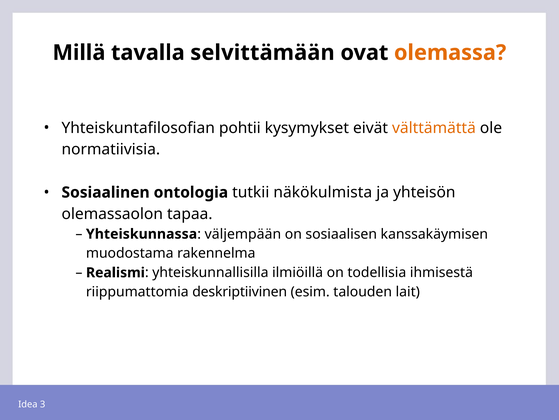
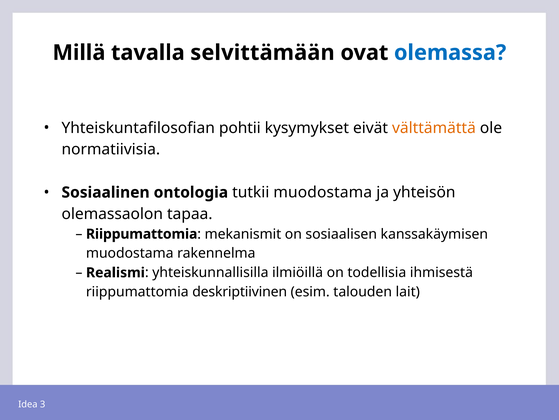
olemassa colour: orange -> blue
tutkii näkökulmista: näkökulmista -> muodostama
Yhteiskunnassa at (142, 234): Yhteiskunnassa -> Riippumattomia
väljempään: väljempään -> mekanismit
